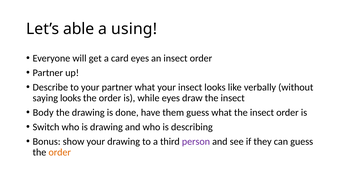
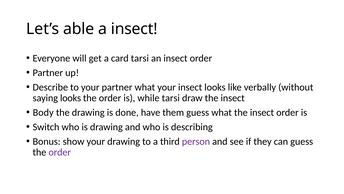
a using: using -> insect
card eyes: eyes -> tarsi
while eyes: eyes -> tarsi
order at (60, 152) colour: orange -> purple
